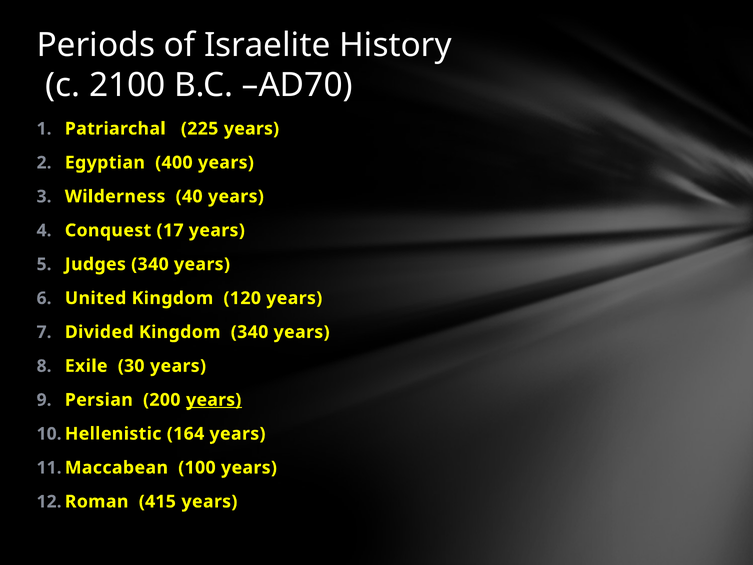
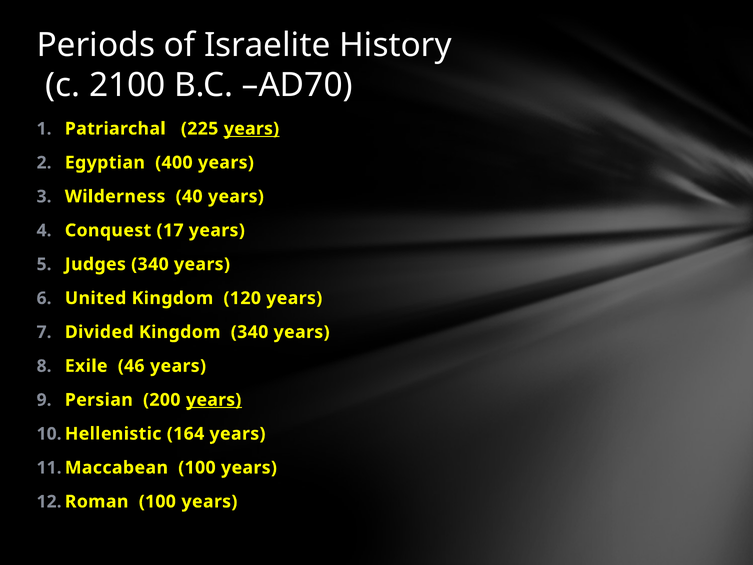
years at (252, 129) underline: none -> present
30: 30 -> 46
415 at (157, 501): 415 -> 100
